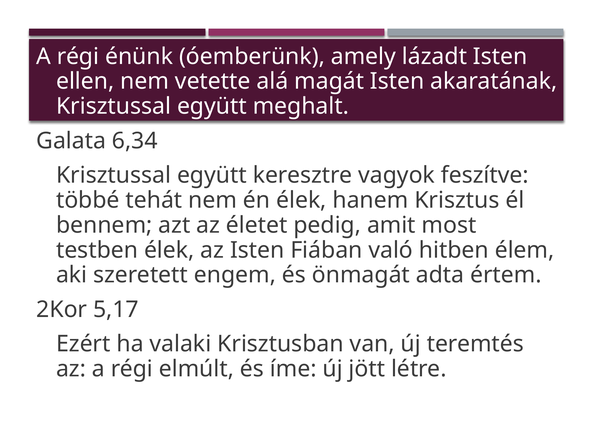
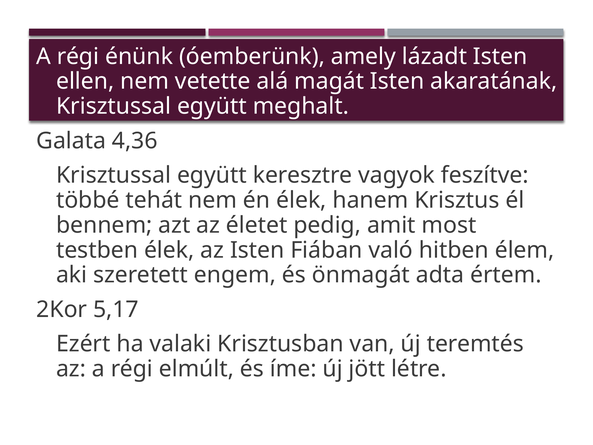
6,34: 6,34 -> 4,36
